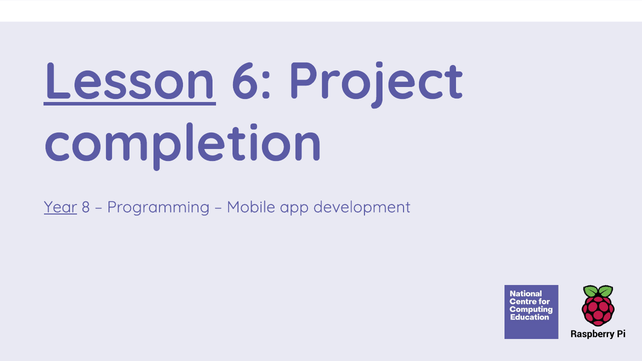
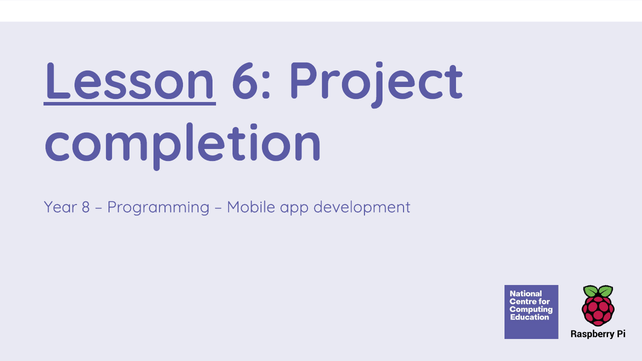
Year underline: present -> none
